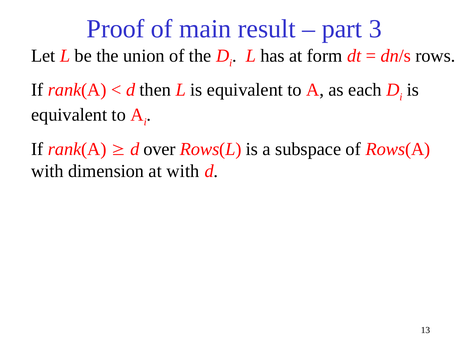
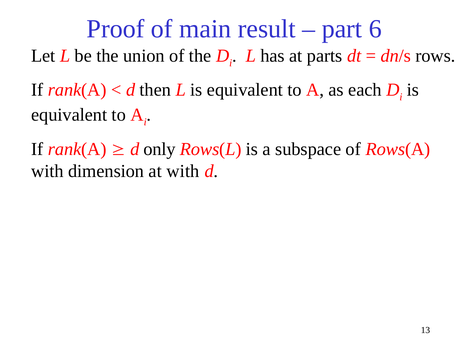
3: 3 -> 6
form: form -> parts
over: over -> only
